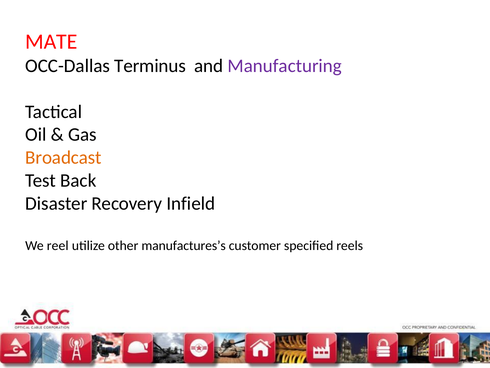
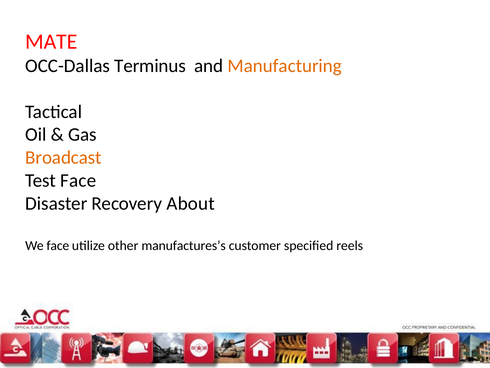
Manufacturing colour: purple -> orange
Test Back: Back -> Face
Infield: Infield -> About
We reel: reel -> face
